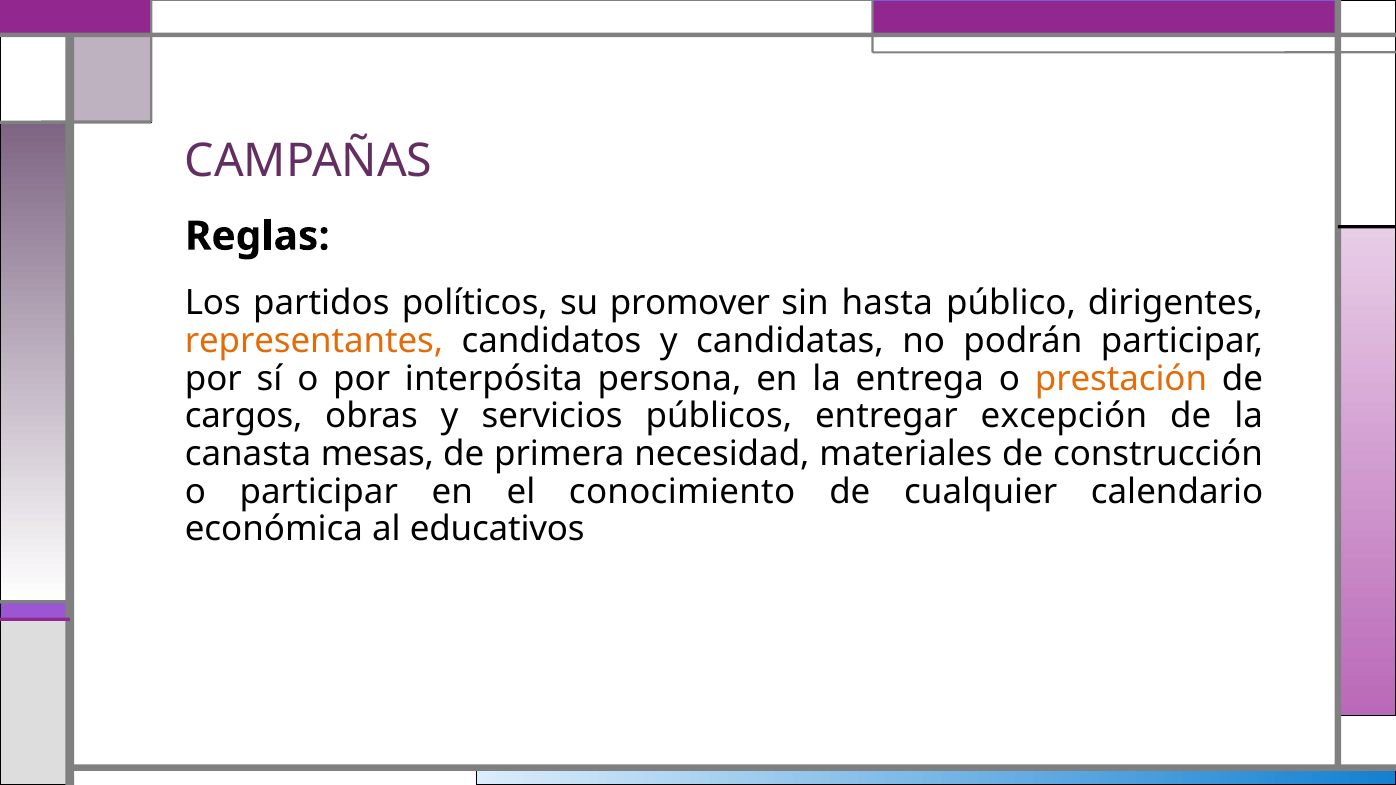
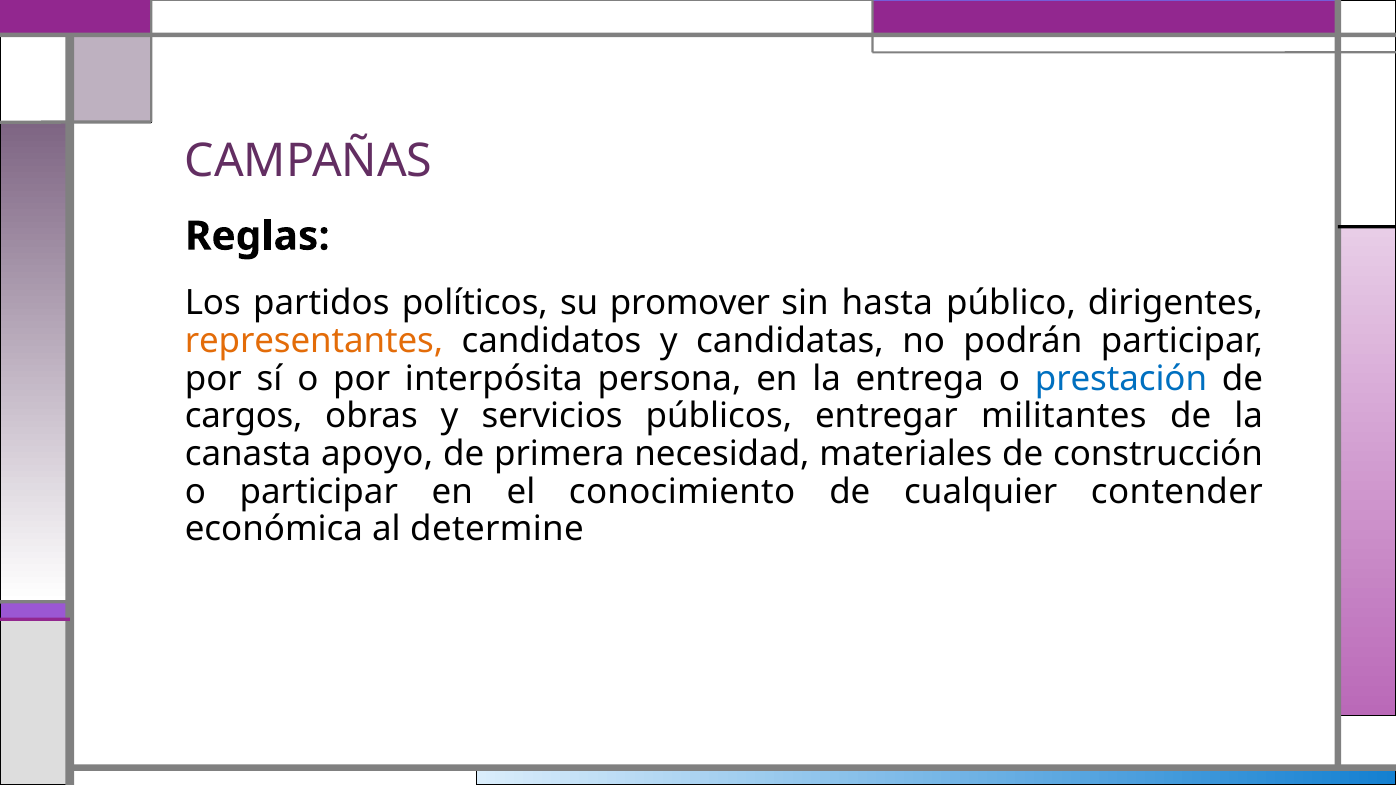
prestación colour: orange -> blue
excepción: excepción -> militantes
mesas: mesas -> apoyo
calendario: calendario -> contender
educativos: educativos -> determine
